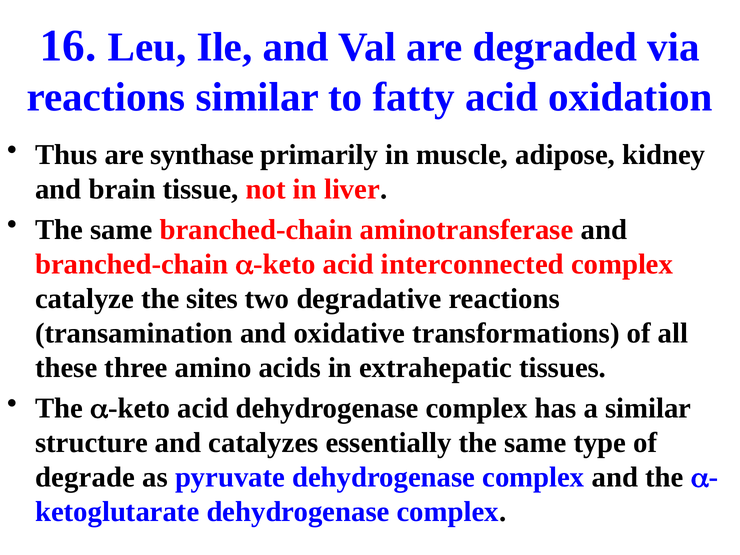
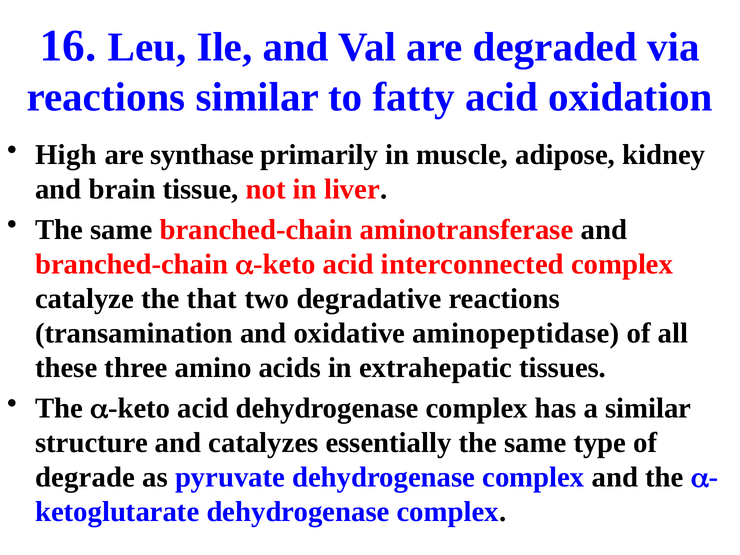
Thus: Thus -> High
sites: sites -> that
transformations: transformations -> aminopeptidase
